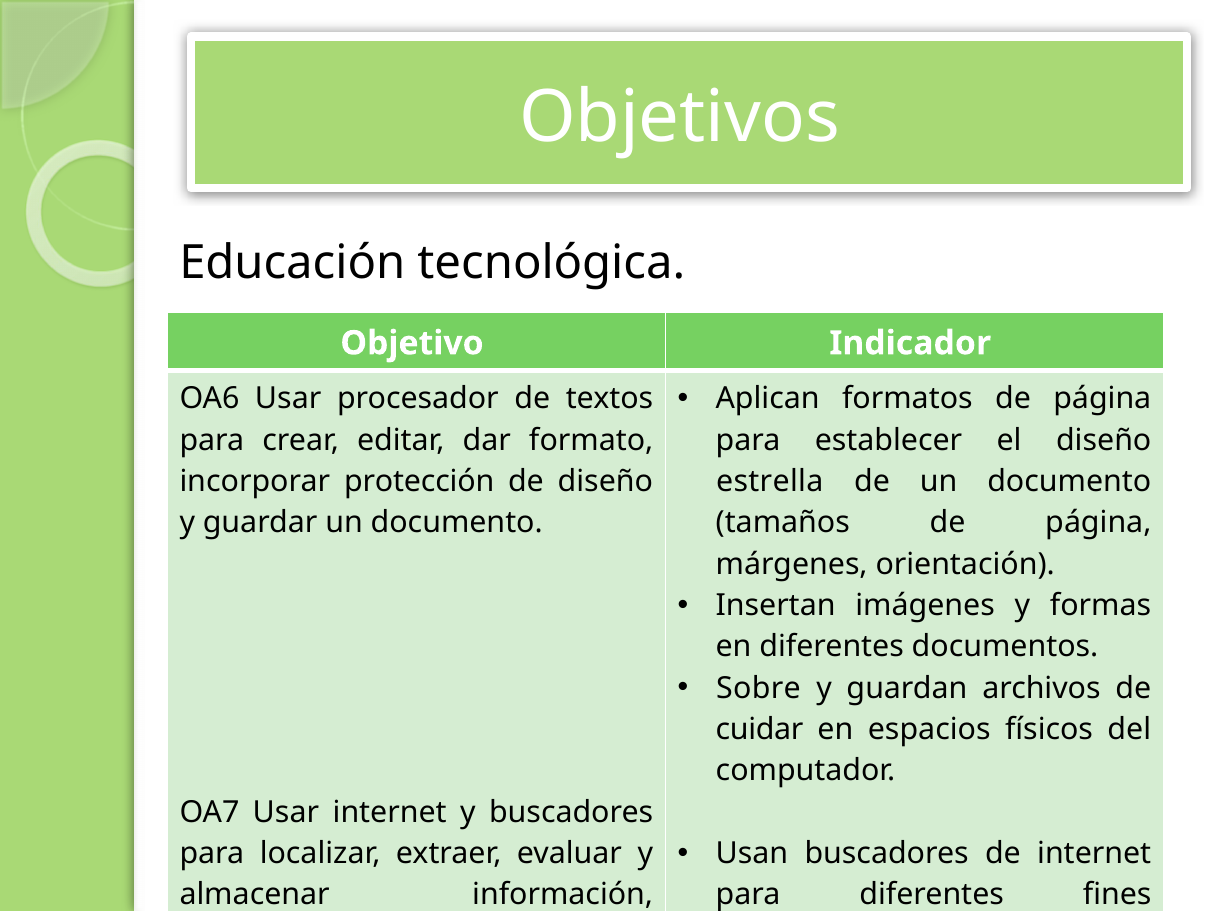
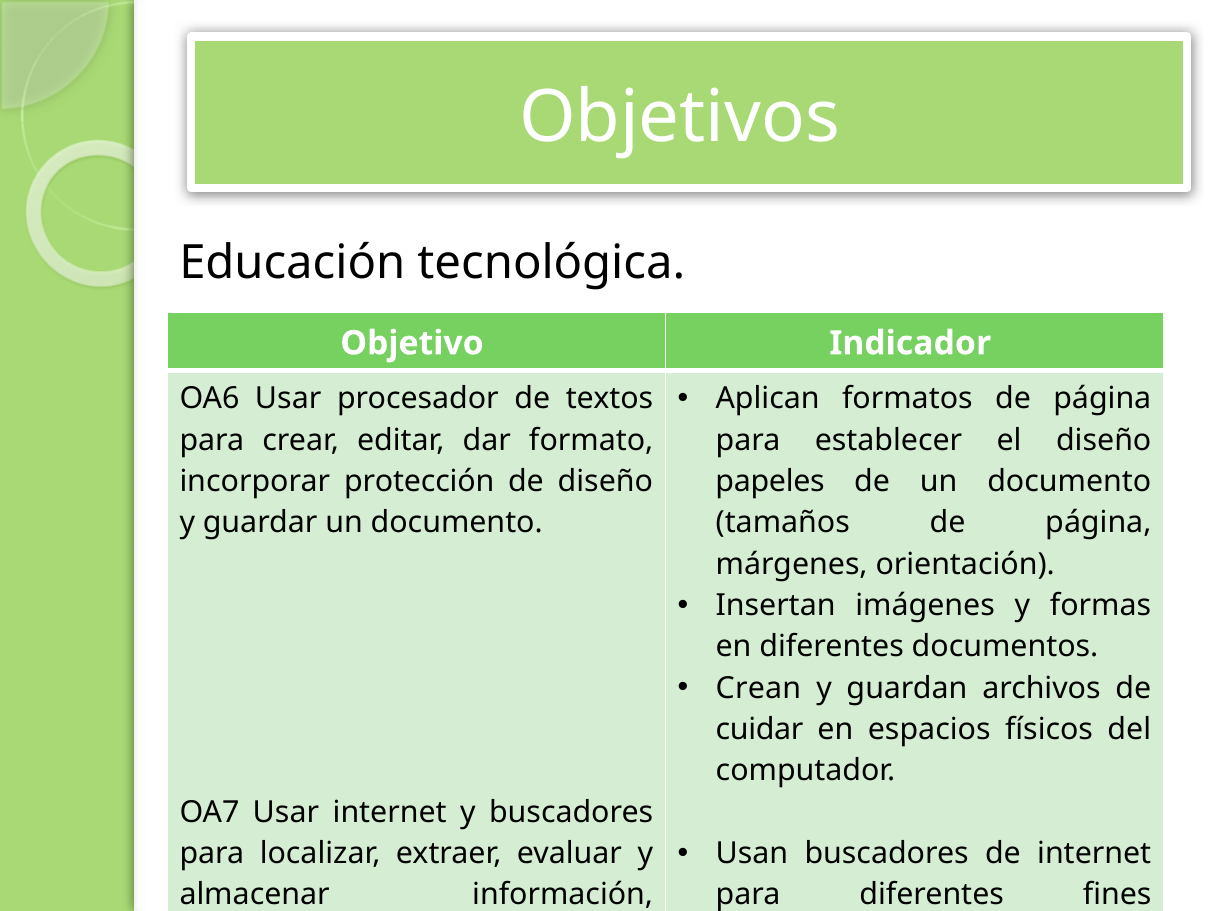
estrella: estrella -> papeles
Sobre: Sobre -> Crean
